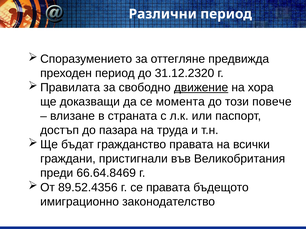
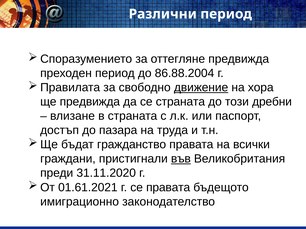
31.12.2320: 31.12.2320 -> 86.88.2004
ще доказващи: доказващи -> предвижда
се момента: момента -> страната
повече: повече -> дребни
във underline: none -> present
66.64.8469: 66.64.8469 -> 31.11.2020
89.52.4356: 89.52.4356 -> 01.61.2021
